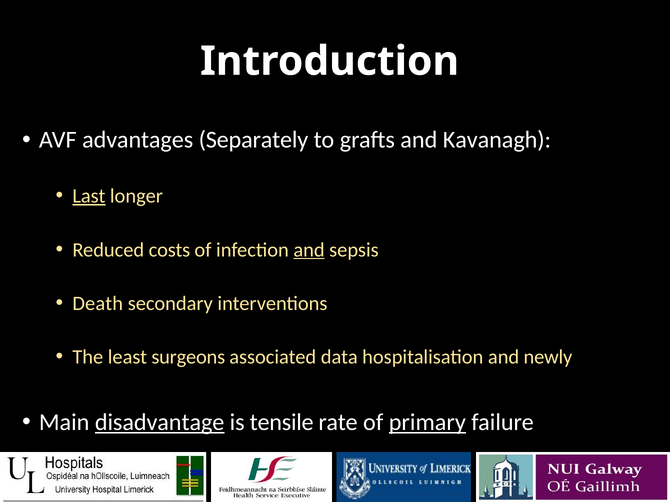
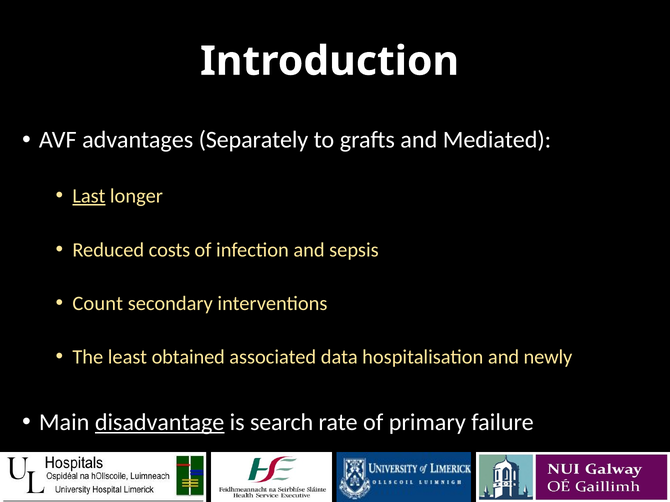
Kavanagh: Kavanagh -> Mediated
and at (309, 250) underline: present -> none
Death: Death -> Count
surgeons: surgeons -> obtained
tensile: tensile -> search
primary underline: present -> none
